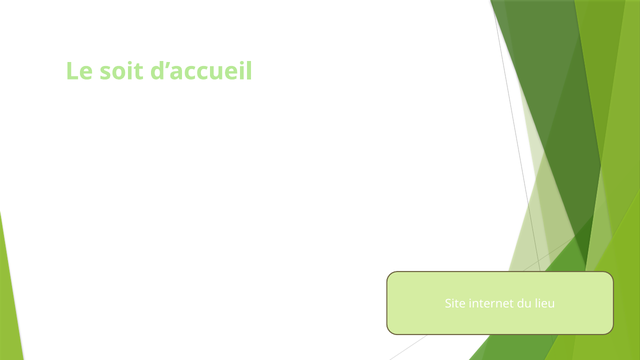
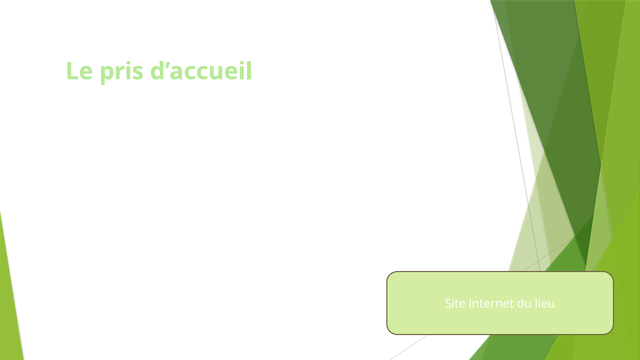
soit: soit -> pris
